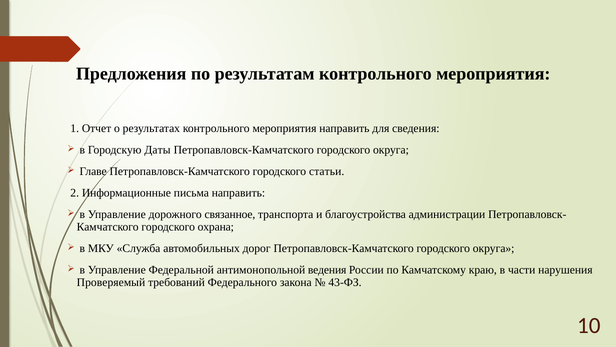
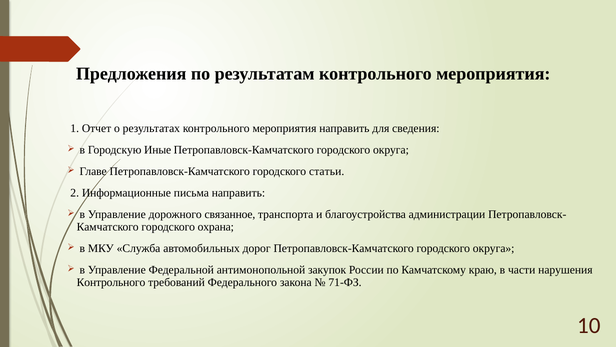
Даты: Даты -> Иные
ведения: ведения -> закупок
Проверяемый at (111, 282): Проверяемый -> Контрольного
43-ФЗ: 43-ФЗ -> 71-ФЗ
